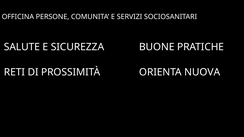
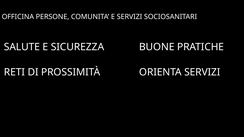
ORIENTA NUOVA: NUOVA -> SERVIZI
